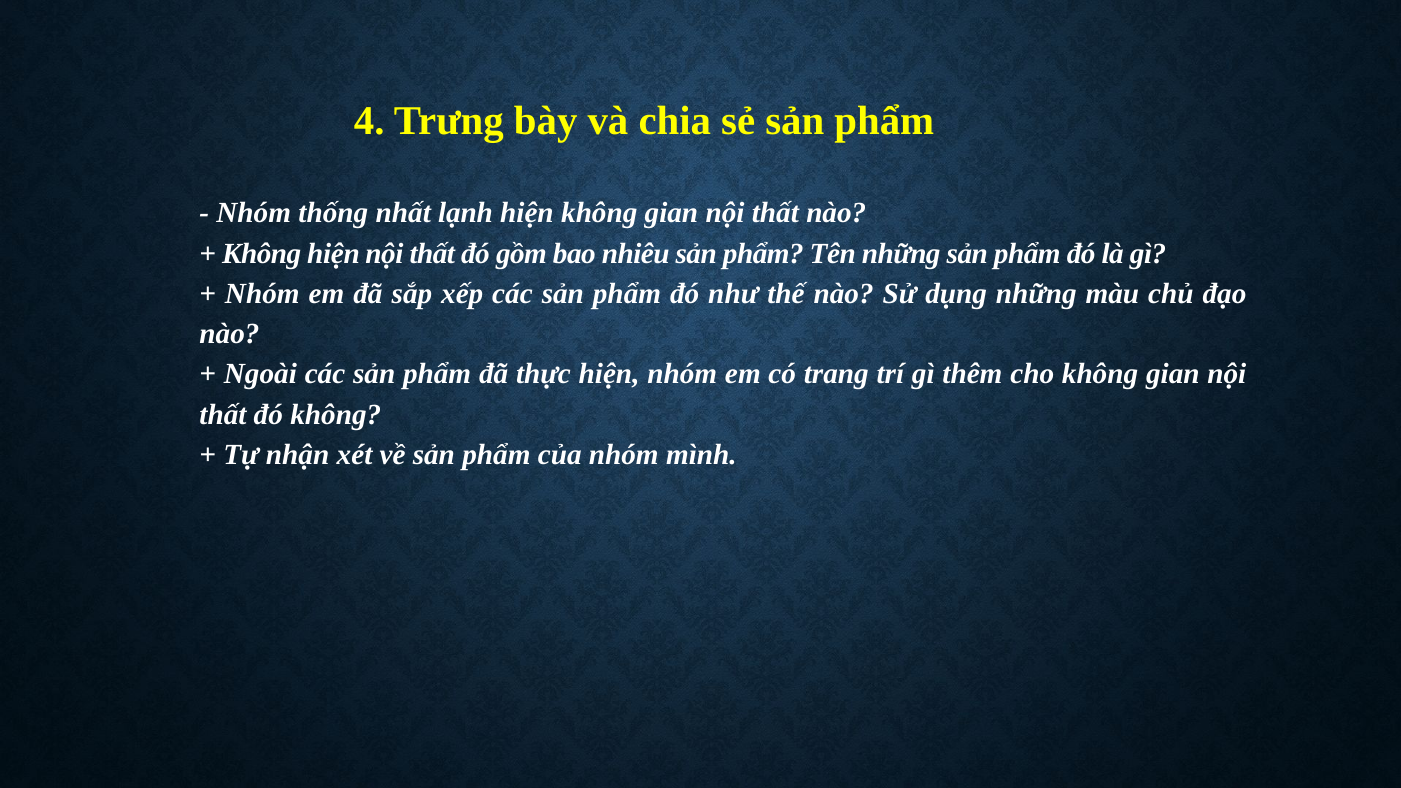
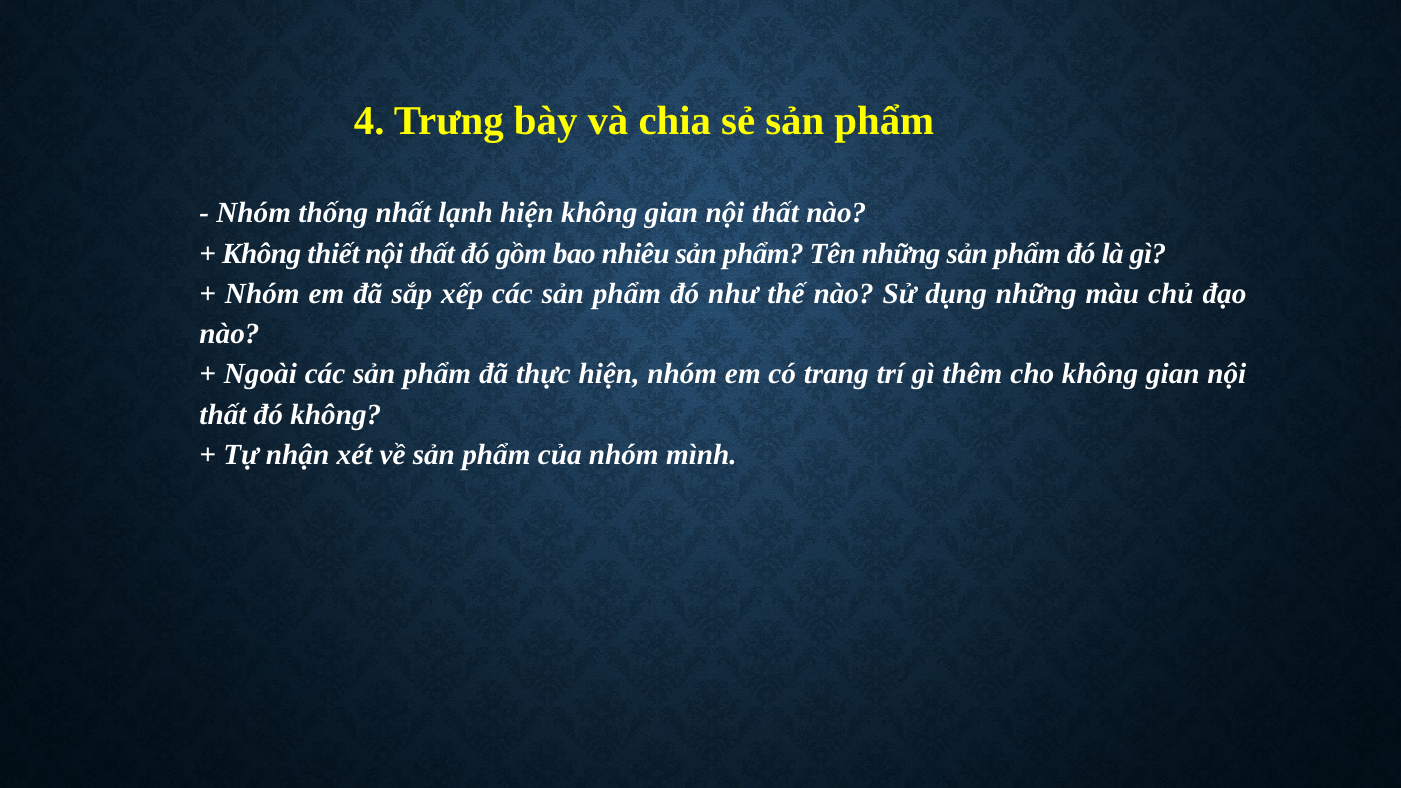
Không hiện: hiện -> thiết
